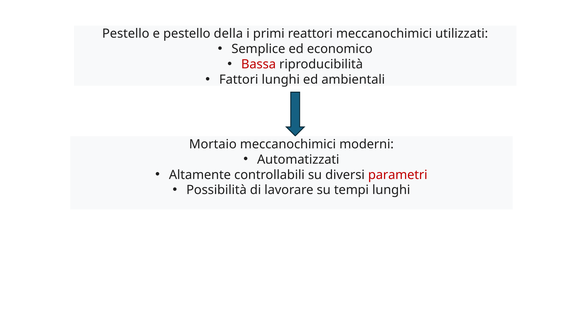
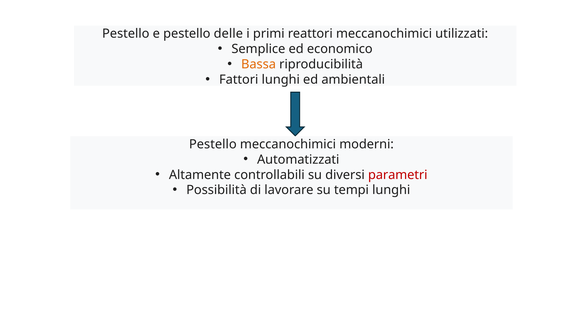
della: della -> delle
Bassa colour: red -> orange
Mortaio at (213, 144): Mortaio -> Pestello
